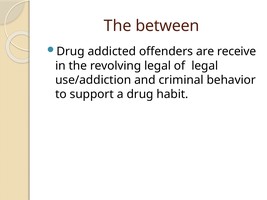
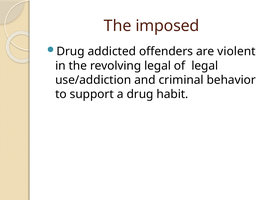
between: between -> imposed
receive: receive -> violent
